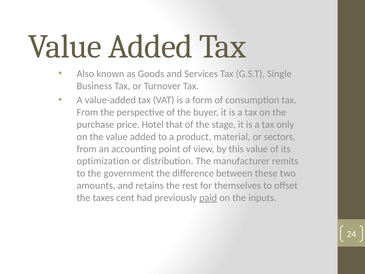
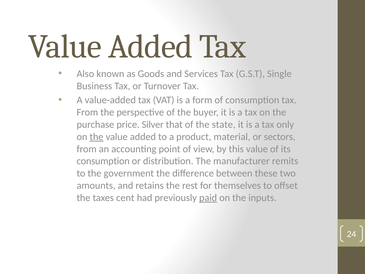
Hotel: Hotel -> Silver
stage: stage -> state
the at (96, 137) underline: none -> present
optimization at (103, 161): optimization -> consumption
